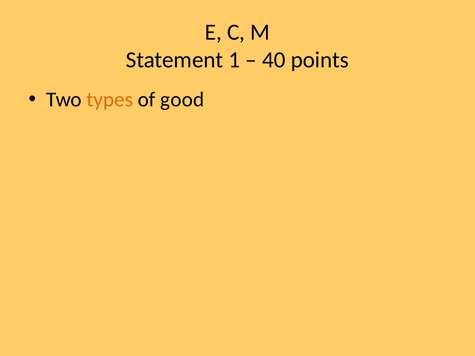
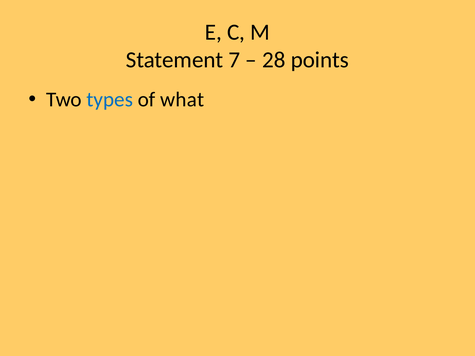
1: 1 -> 7
40: 40 -> 28
types colour: orange -> blue
good: good -> what
